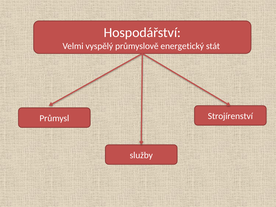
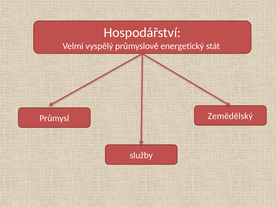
Strojírenství: Strojírenství -> Zemědělský
